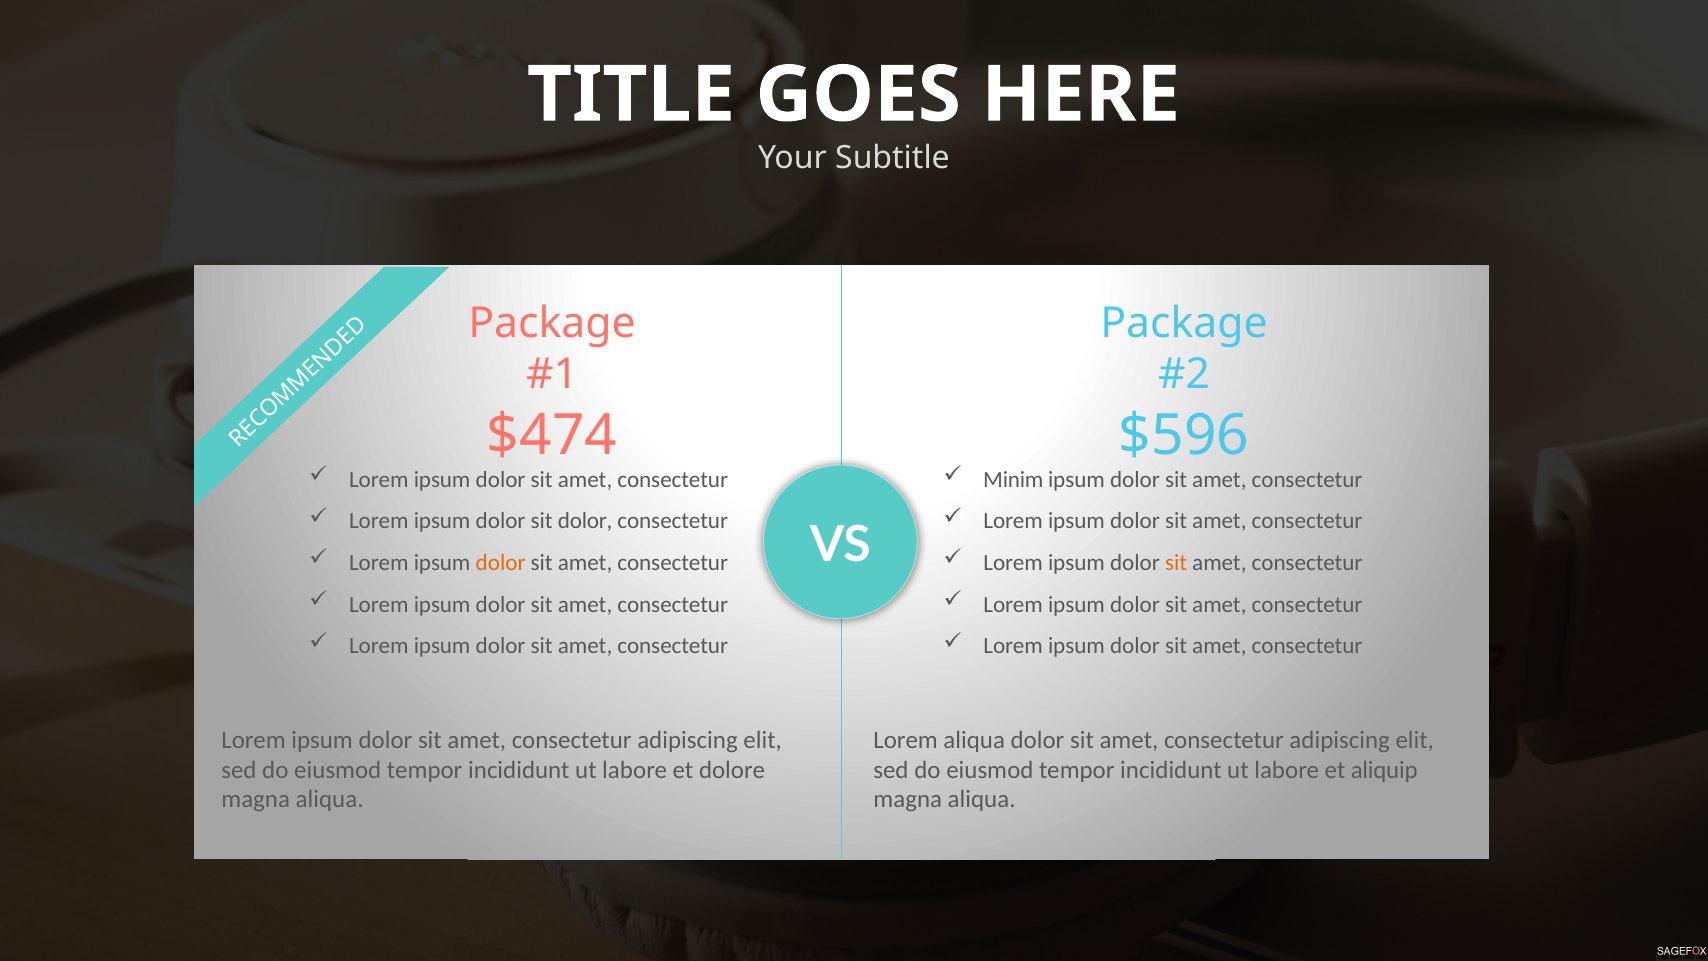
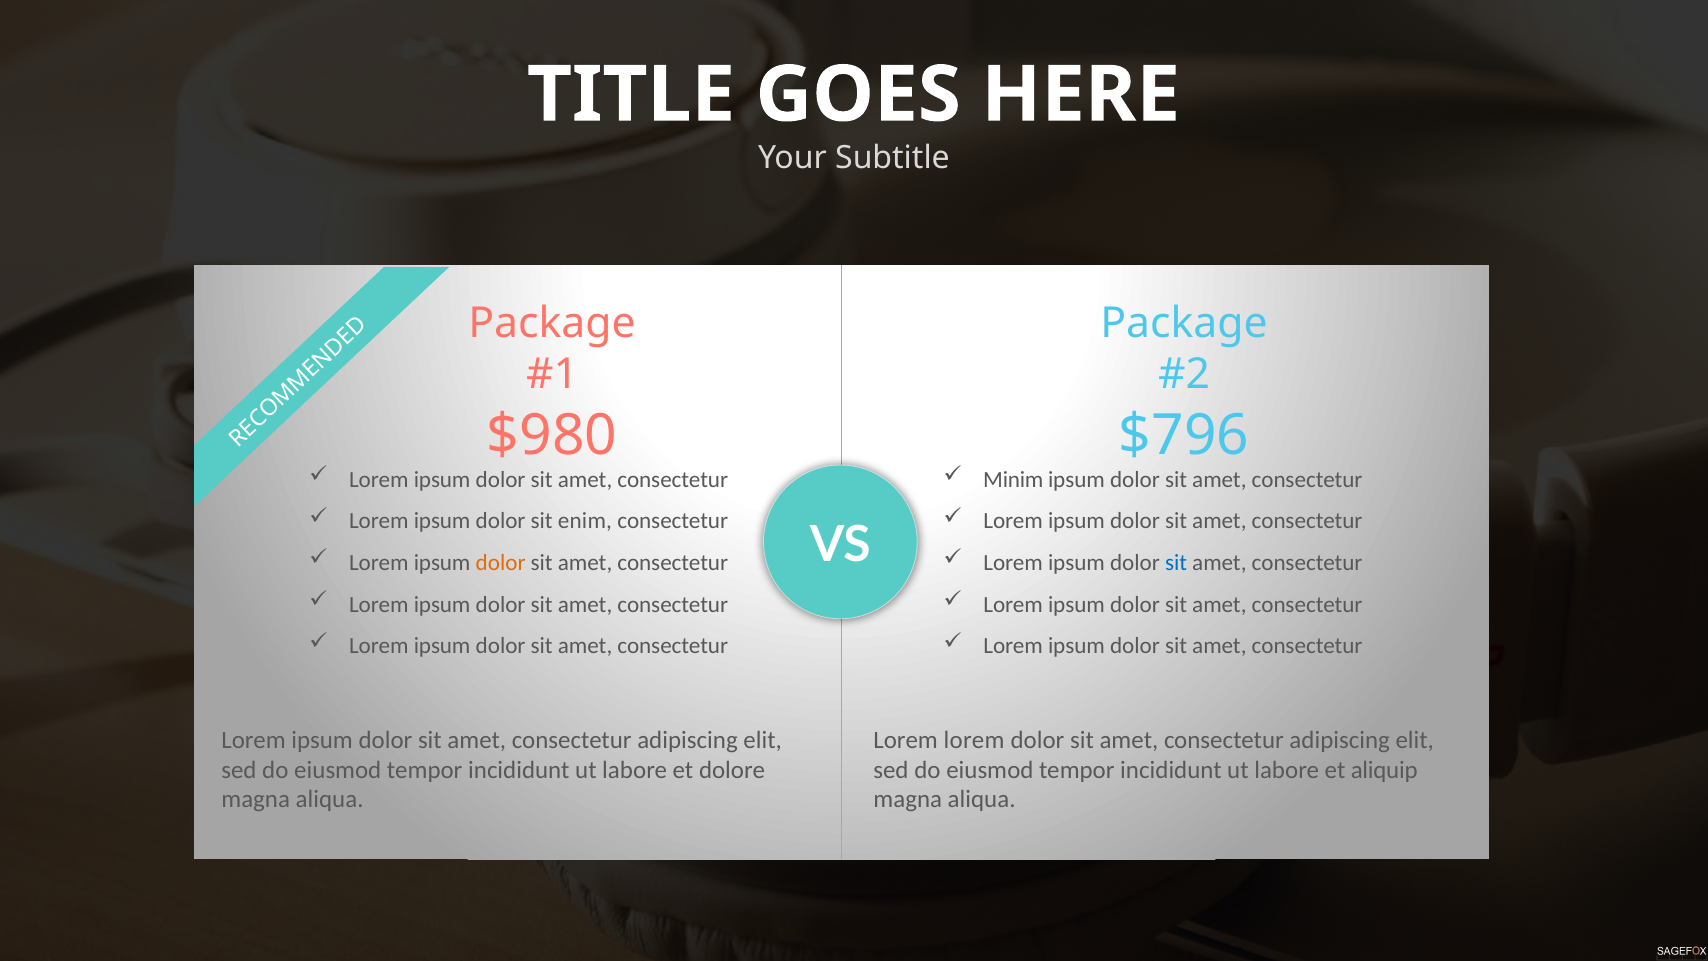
$474: $474 -> $980
$596: $596 -> $796
sit dolor: dolor -> enim
sit at (1176, 563) colour: orange -> blue
Lorem aliqua: aliqua -> lorem
